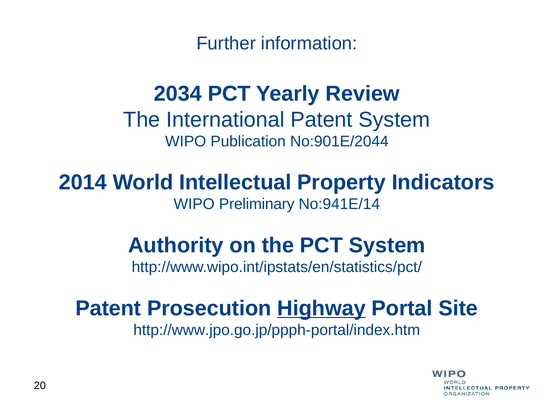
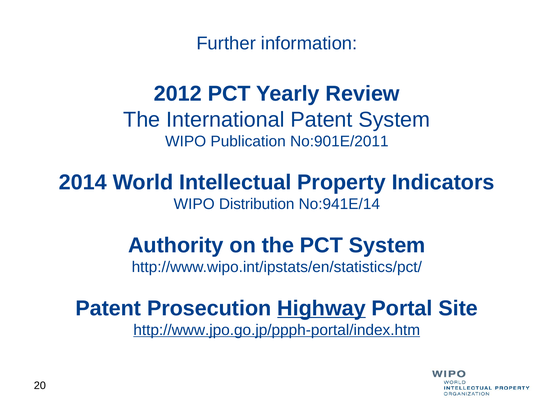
2034: 2034 -> 2012
No:901E/2044: No:901E/2044 -> No:901E/2011
Preliminary: Preliminary -> Distribution
http://www.jpo.go.jp/ppph-portal/index.htm underline: none -> present
